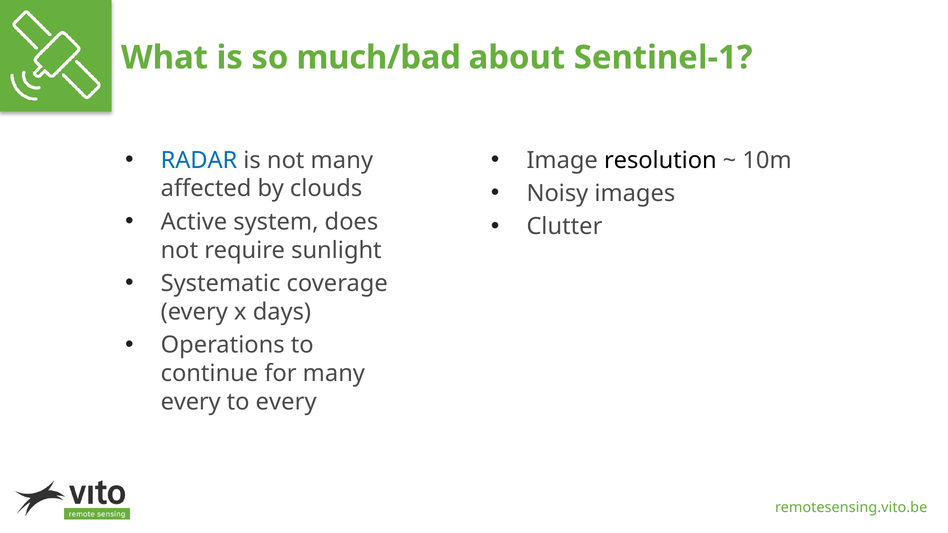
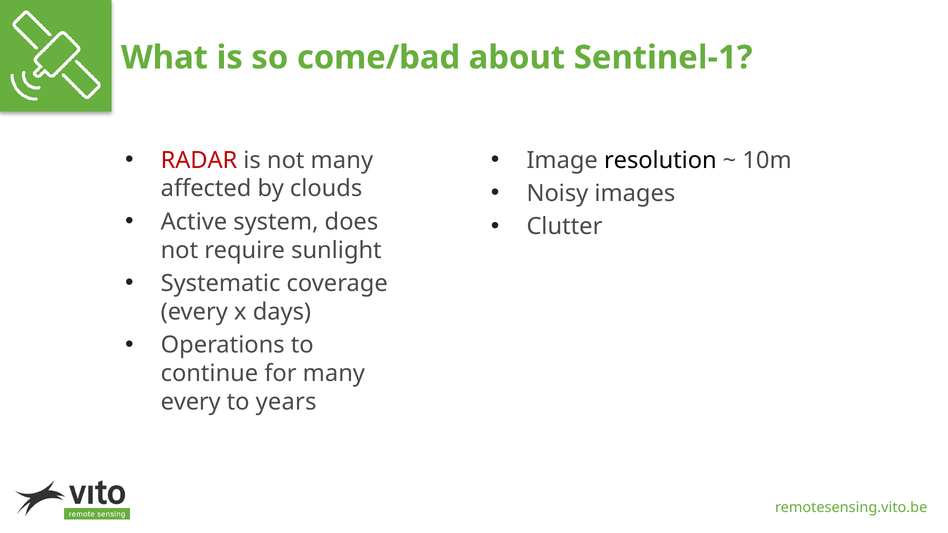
much/bad: much/bad -> come/bad
RADAR colour: blue -> red
to every: every -> years
